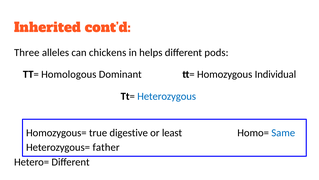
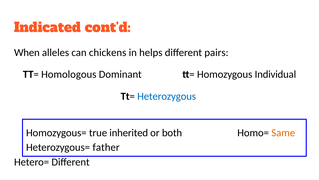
Inherited: Inherited -> Indicated
Three: Three -> When
pods: pods -> pairs
digestive: digestive -> inherited
least: least -> both
Same colour: blue -> orange
